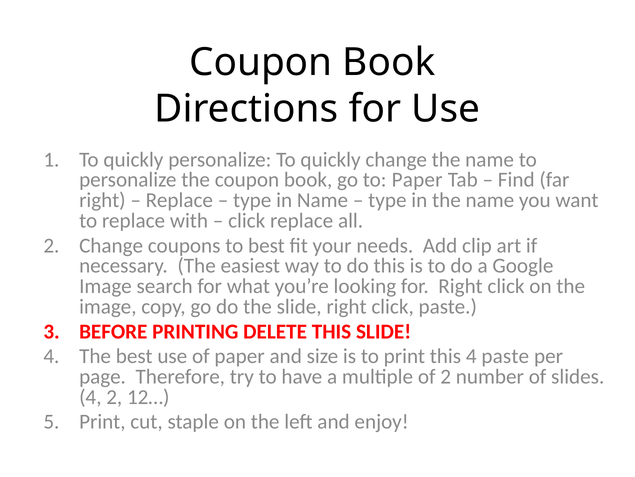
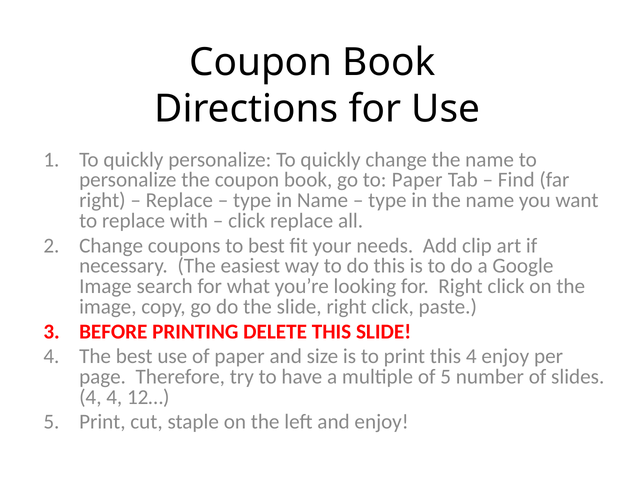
4 paste: paste -> enjoy
of 2: 2 -> 5
4 2: 2 -> 4
